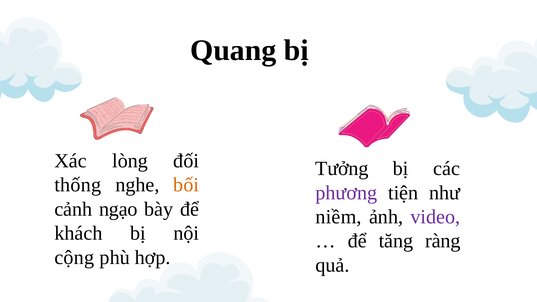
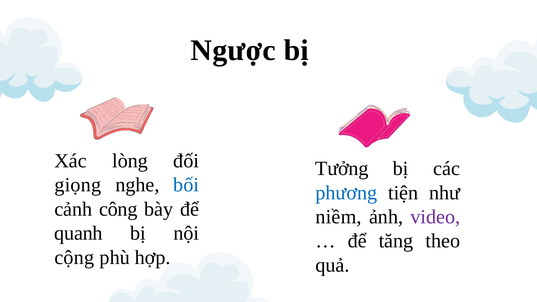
Quang: Quang -> Ngược
thống: thống -> giọng
bối colour: orange -> blue
phương colour: purple -> blue
ngạo: ngạo -> công
khách: khách -> quanh
ràng: ràng -> theo
